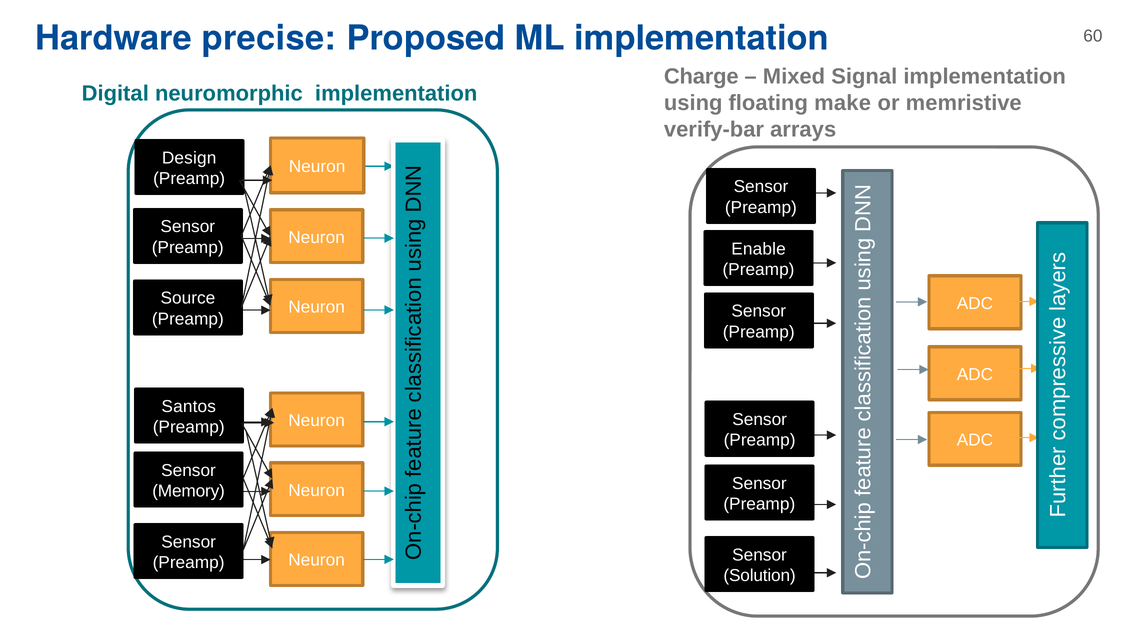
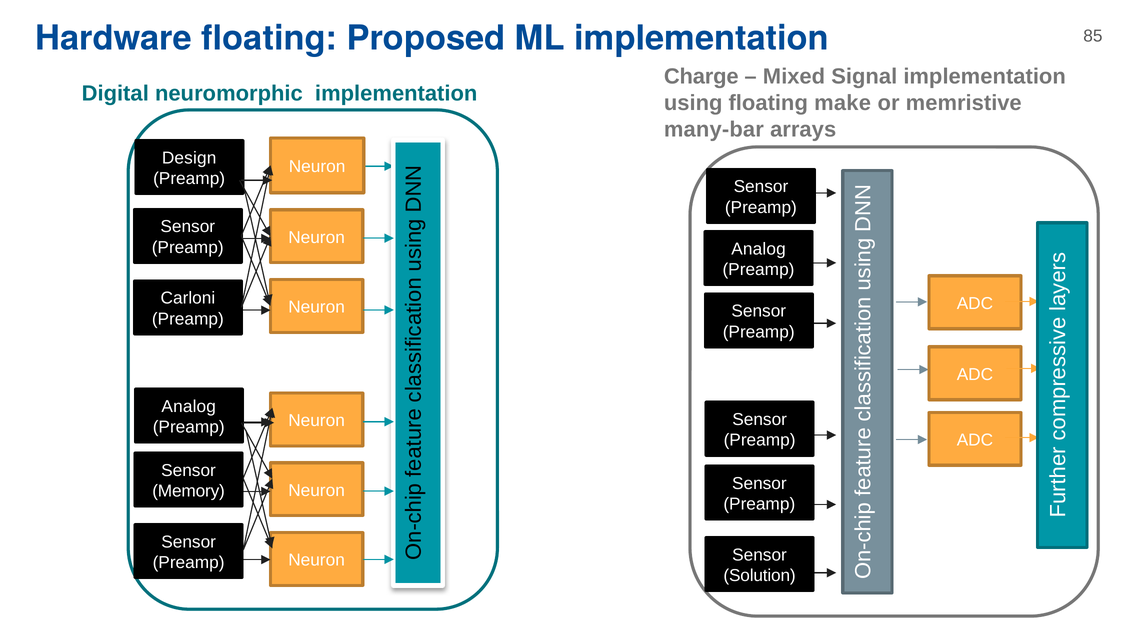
Hardware precise: precise -> floating
60: 60 -> 85
verify-bar: verify-bar -> many-bar
Enable at (759, 249): Enable -> Analog
Source: Source -> Carloni
Santos at (189, 407): Santos -> Analog
